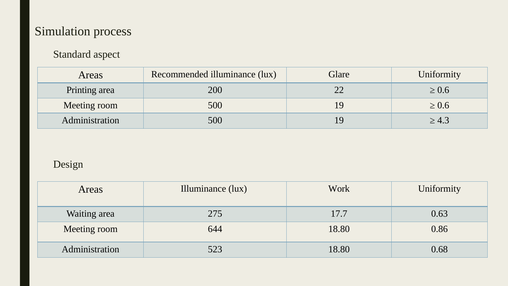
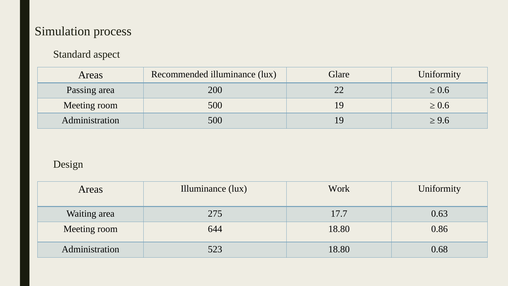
Printing: Printing -> Passing
4.3: 4.3 -> 9.6
